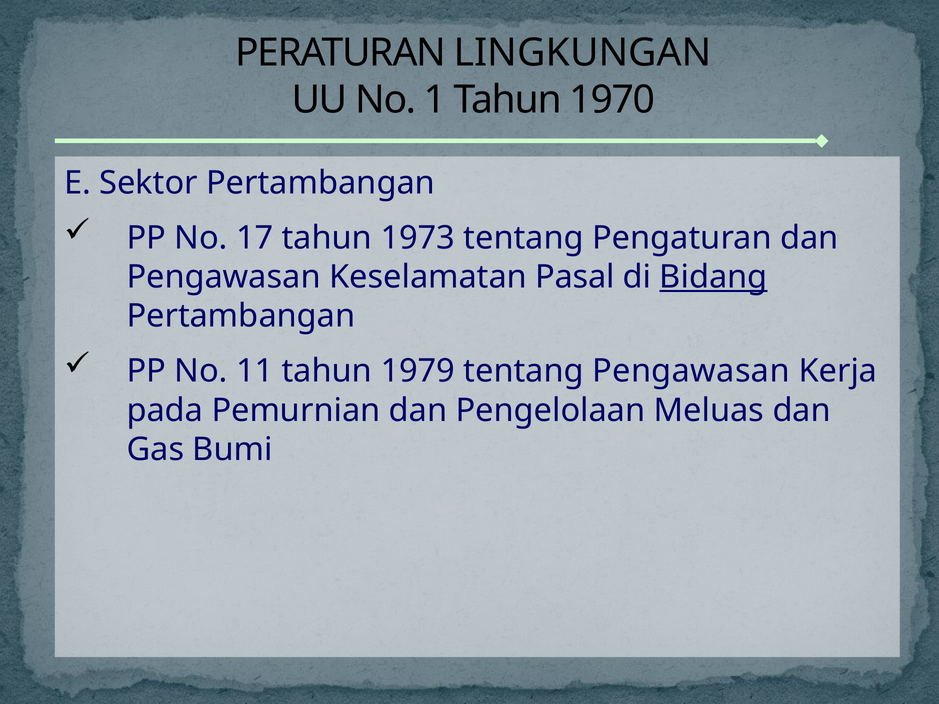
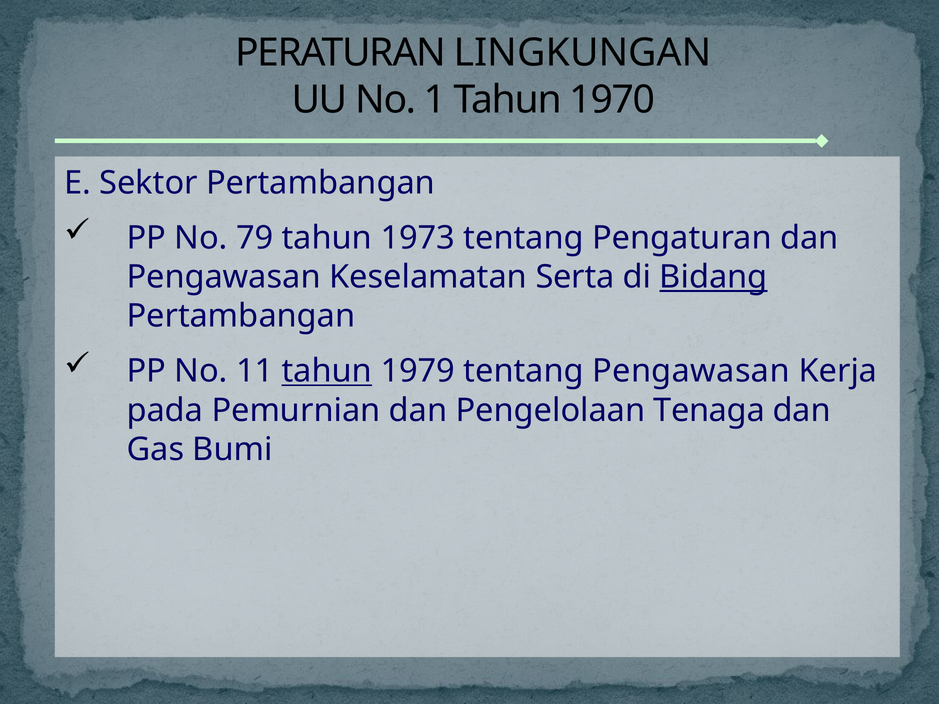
17: 17 -> 79
Pasal: Pasal -> Serta
tahun at (327, 371) underline: none -> present
Meluas: Meluas -> Tenaga
